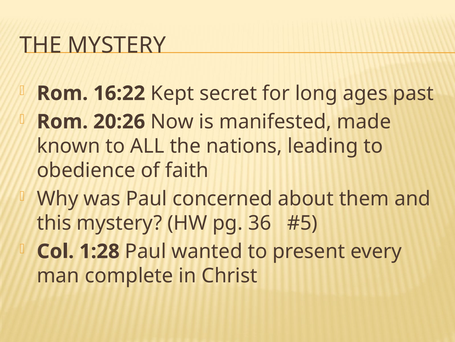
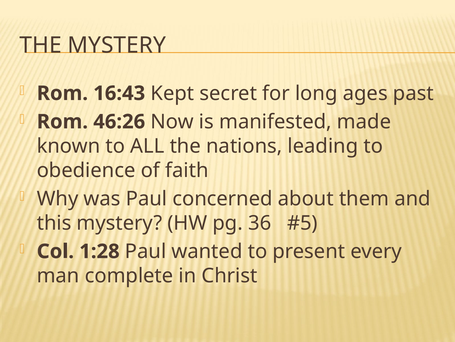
16:22: 16:22 -> 16:43
20:26: 20:26 -> 46:26
